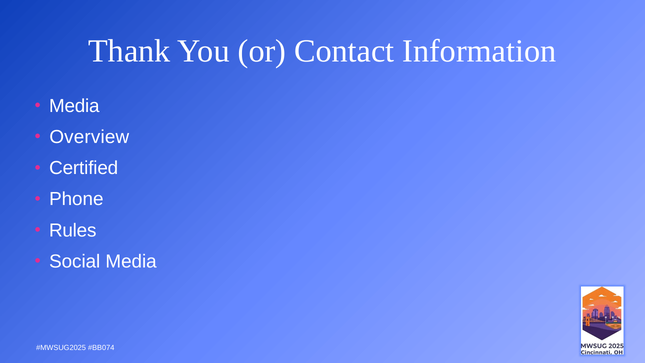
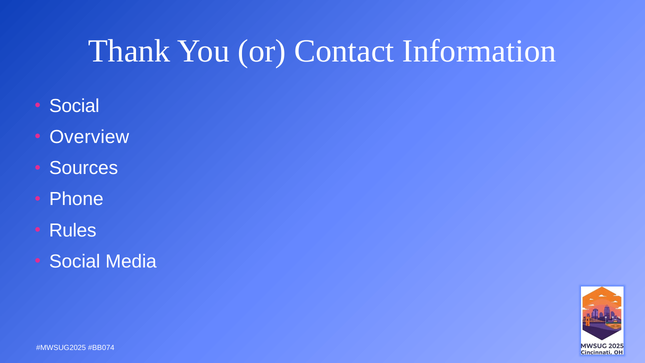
Media at (74, 106): Media -> Social
Certified: Certified -> Sources
